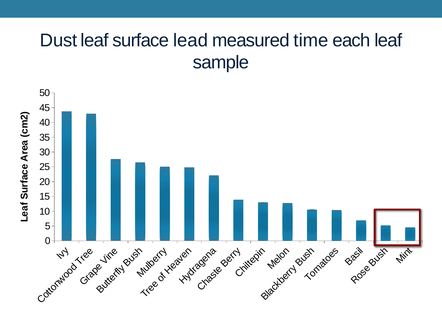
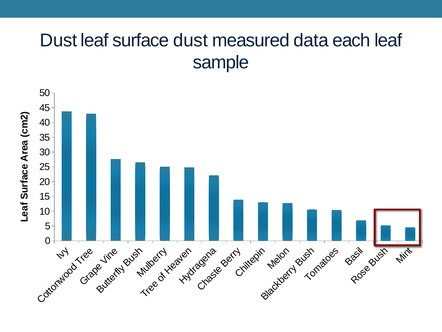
surface lead: lead -> dust
time: time -> data
